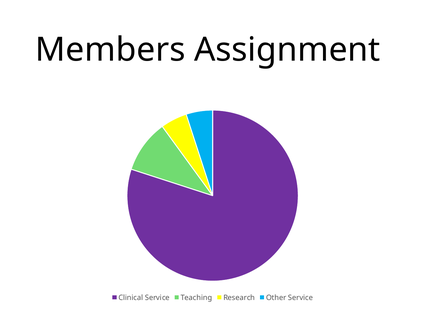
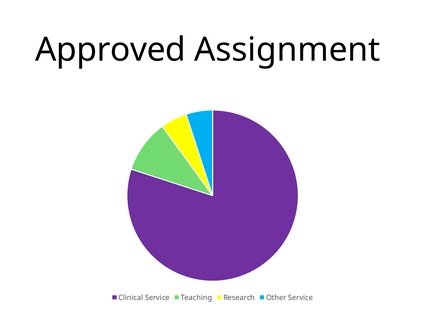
Members: Members -> Approved
